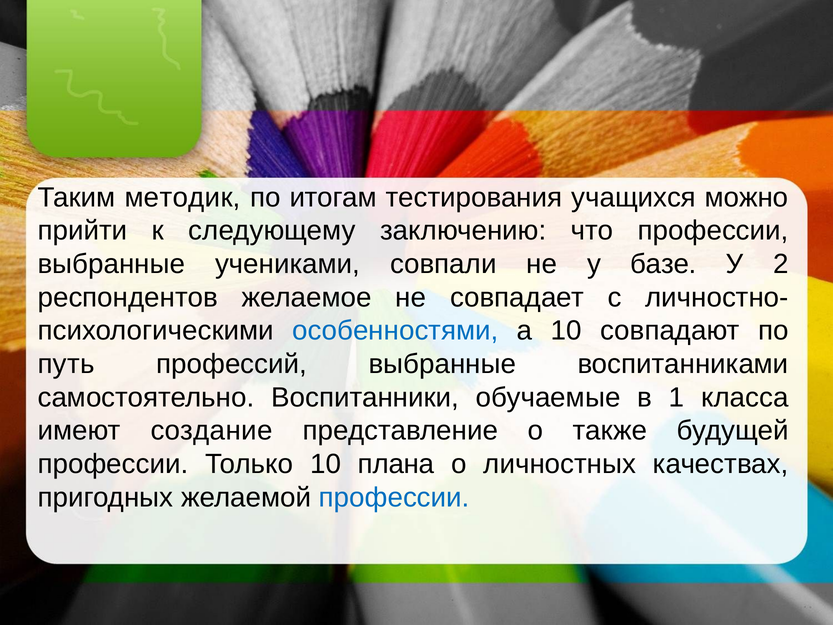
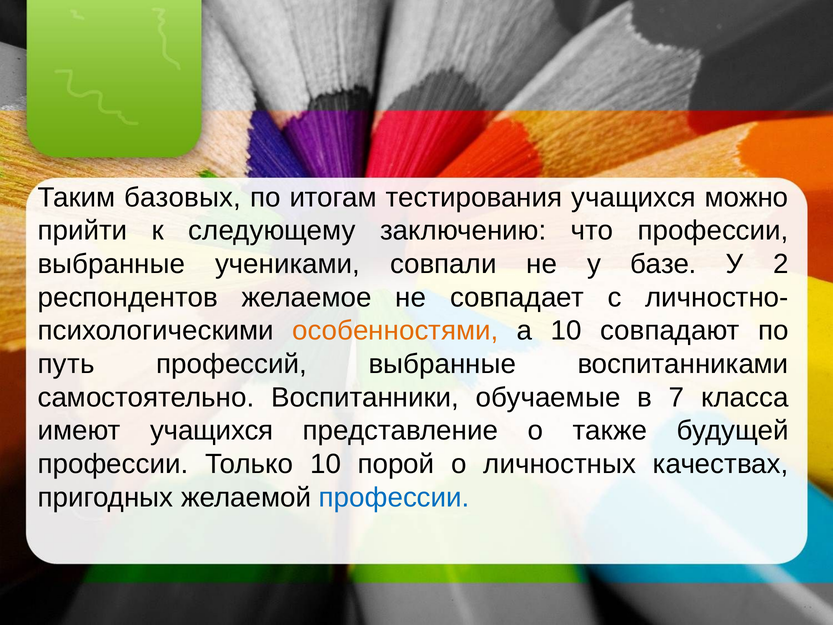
методик: методик -> базовых
особенностями colour: blue -> orange
1: 1 -> 7
имеют создание: создание -> учащихся
плана: плана -> порой
